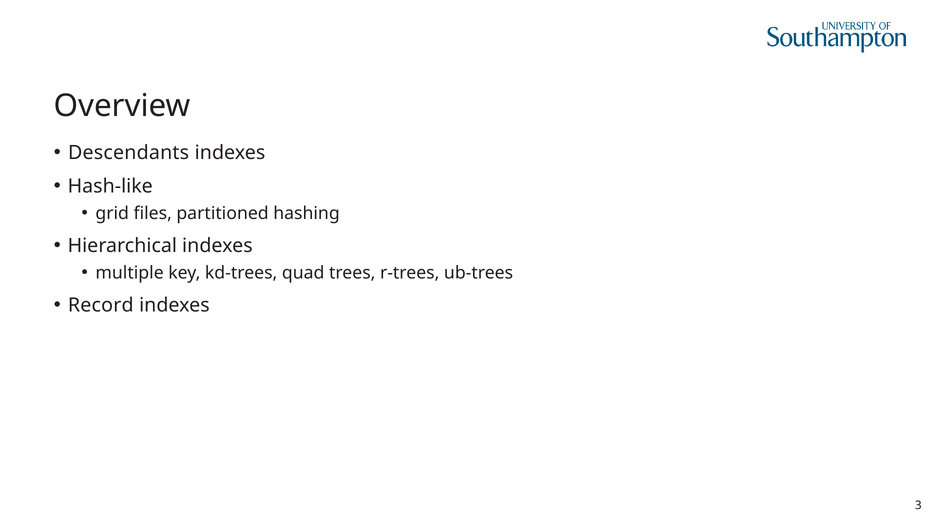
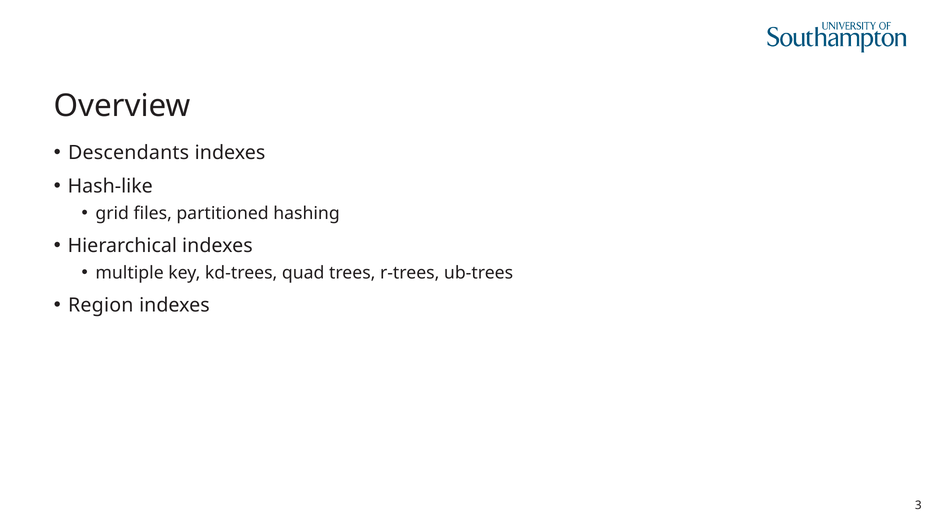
Record: Record -> Region
